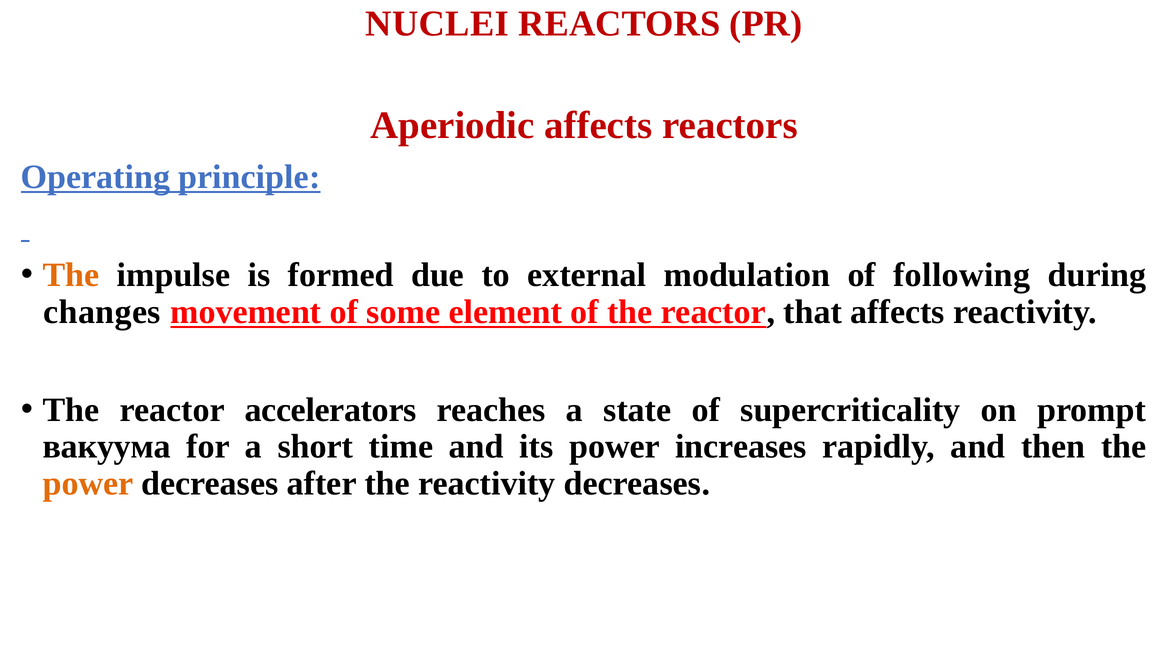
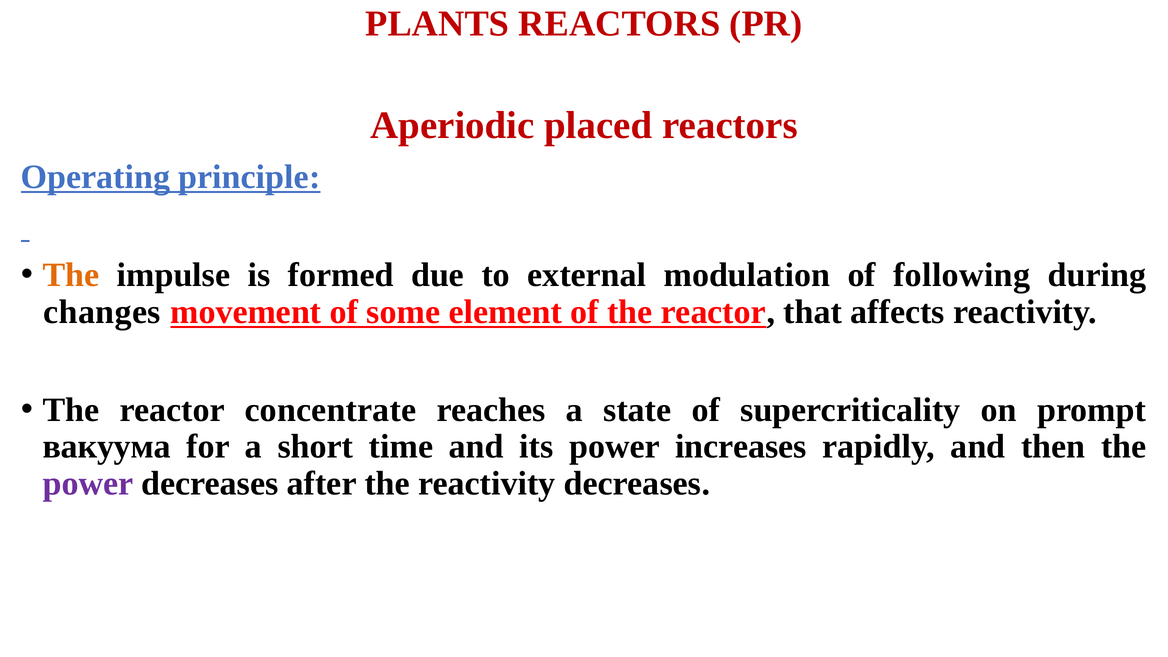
NUCLEI: NUCLEI -> PLANTS
Aperiodic affects: affects -> placed
accelerators: accelerators -> concentrate
power at (88, 483) colour: orange -> purple
